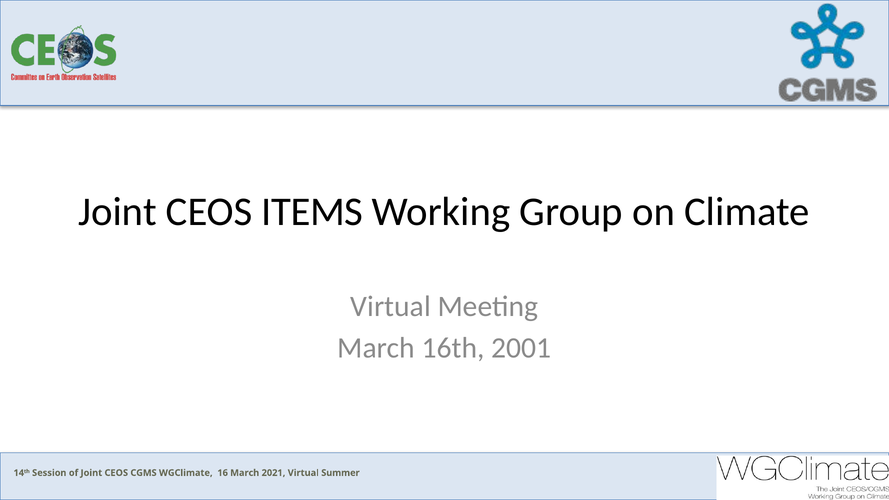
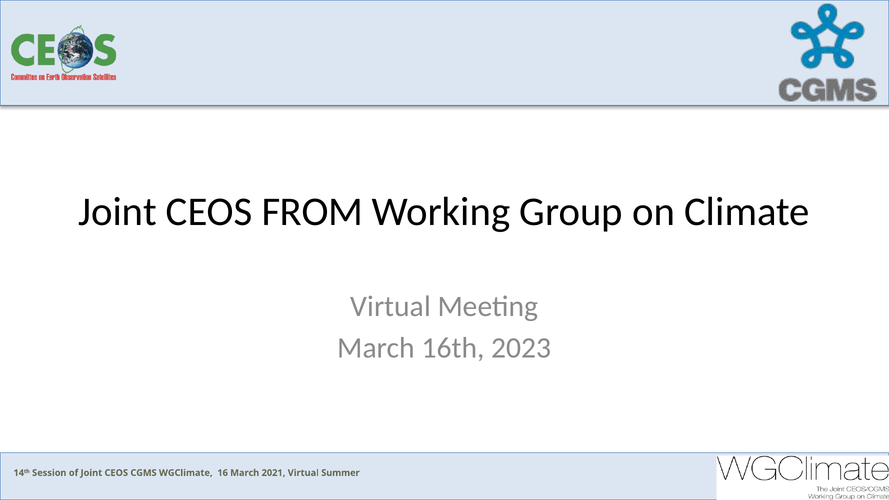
ITEMS: ITEMS -> FROM
2001: 2001 -> 2023
